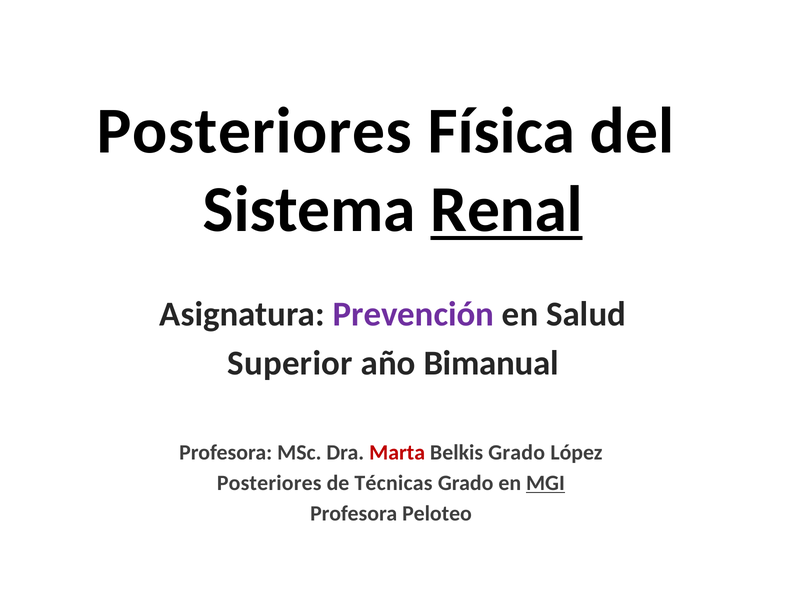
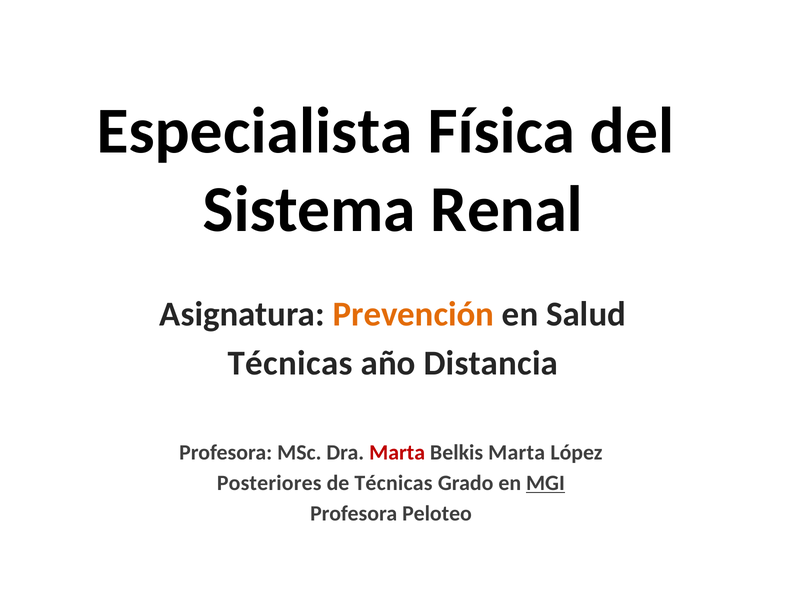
Posteriores at (254, 131): Posteriores -> Especialista
Renal underline: present -> none
Prevención colour: purple -> orange
Superior at (290, 363): Superior -> Técnicas
Bimanual: Bimanual -> Distancia
Belkis Grado: Grado -> Marta
